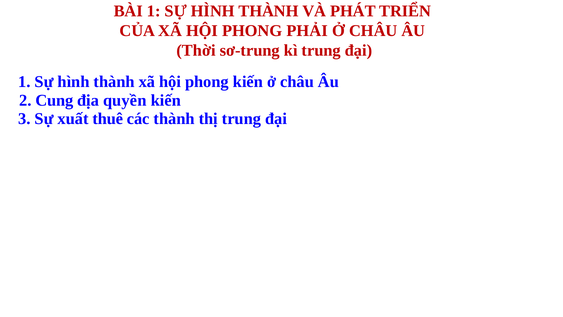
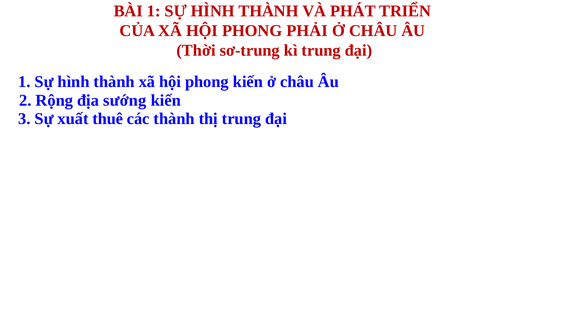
Cung: Cung -> Rộng
quyền: quyền -> sướng
